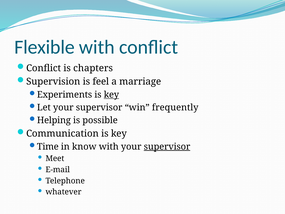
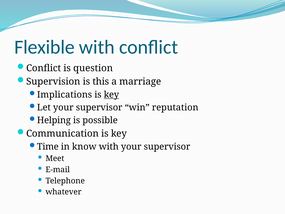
chapters: chapters -> question
feel: feel -> this
Experiments: Experiments -> Implications
frequently: frequently -> reputation
supervisor at (167, 146) underline: present -> none
